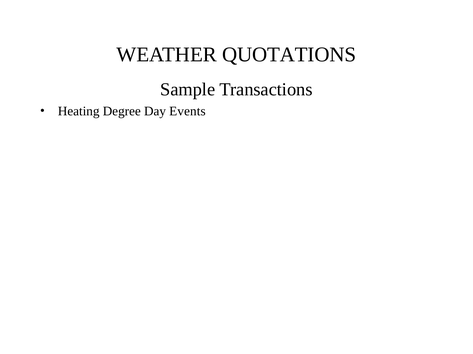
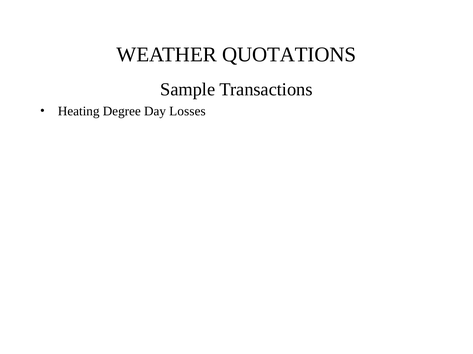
Events: Events -> Losses
